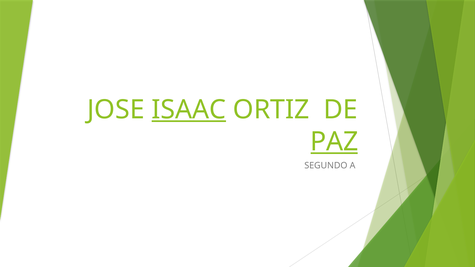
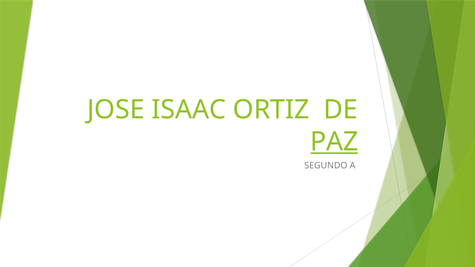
ISAAC underline: present -> none
